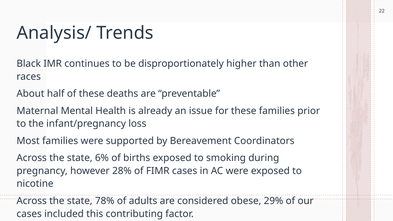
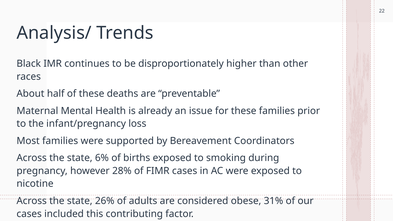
78%: 78% -> 26%
29%: 29% -> 31%
